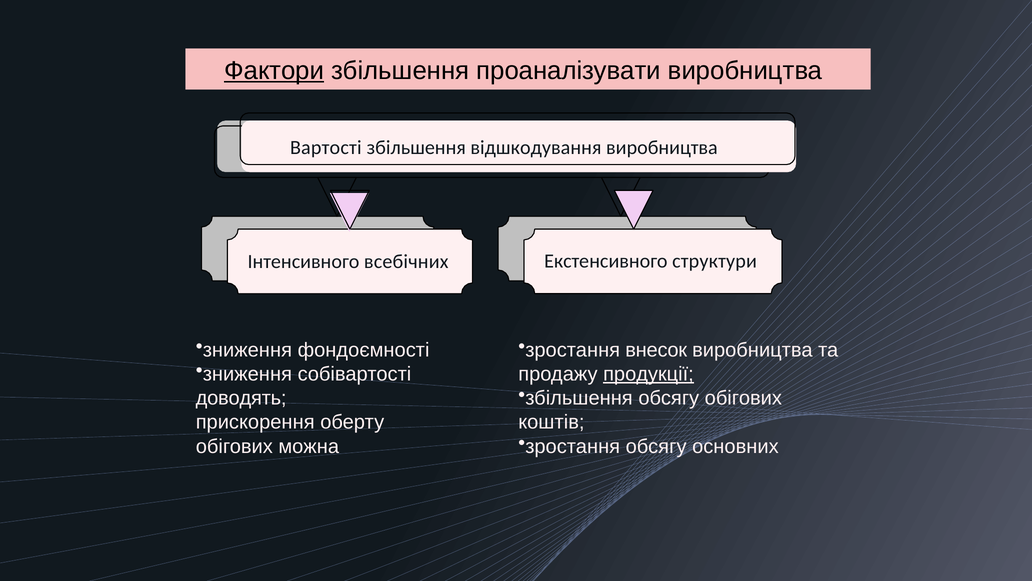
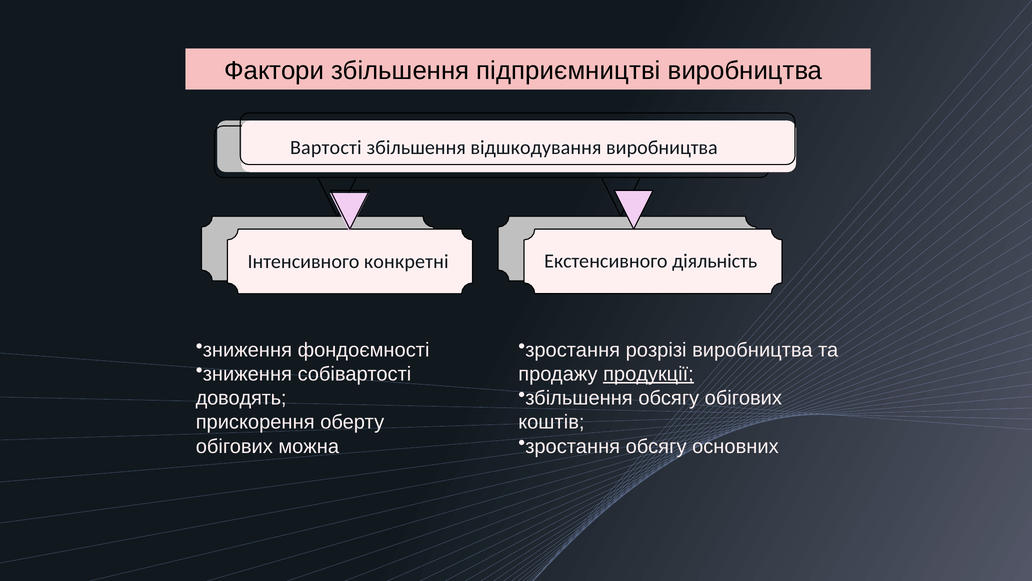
Фактори underline: present -> none
проаналізувати: проаналізувати -> підприємництві
всебічних: всебічних -> конкретні
структури: структури -> діяльність
внесок: внесок -> розрізі
